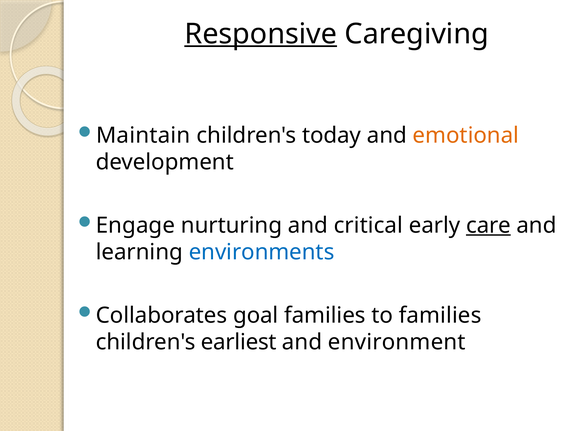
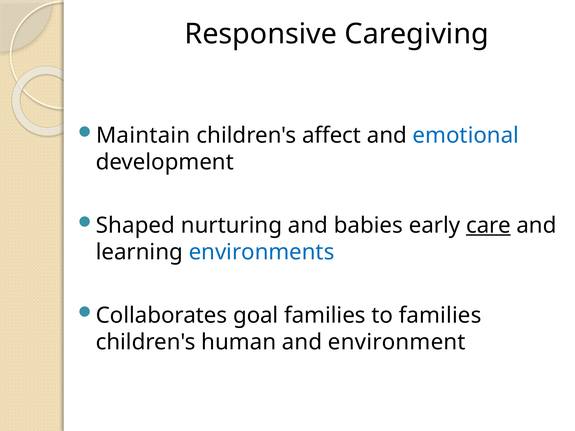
Responsive underline: present -> none
today: today -> affect
emotional colour: orange -> blue
Engage: Engage -> Shaped
critical: critical -> babies
earliest: earliest -> human
